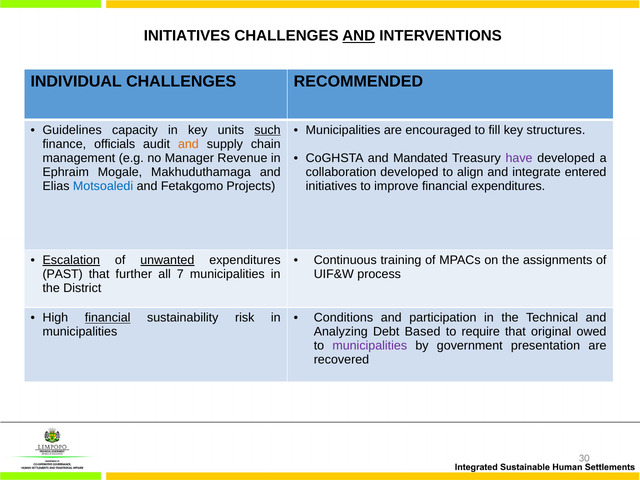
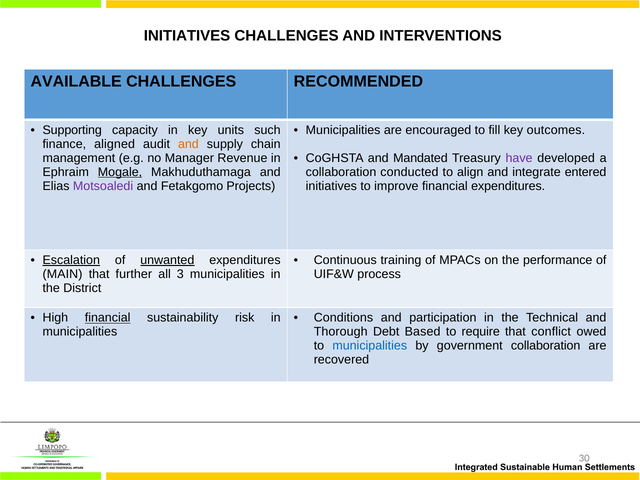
AND at (359, 36) underline: present -> none
INDIVIDUAL: INDIVIDUAL -> AVAILABLE
Guidelines: Guidelines -> Supporting
such underline: present -> none
structures: structures -> outcomes
officials: officials -> aligned
Mogale underline: none -> present
collaboration developed: developed -> conducted
Motsoaledi colour: blue -> purple
assignments: assignments -> performance
PAST: PAST -> MAIN
7: 7 -> 3
Analyzing: Analyzing -> Thorough
original: original -> conflict
municipalities at (370, 346) colour: purple -> blue
government presentation: presentation -> collaboration
